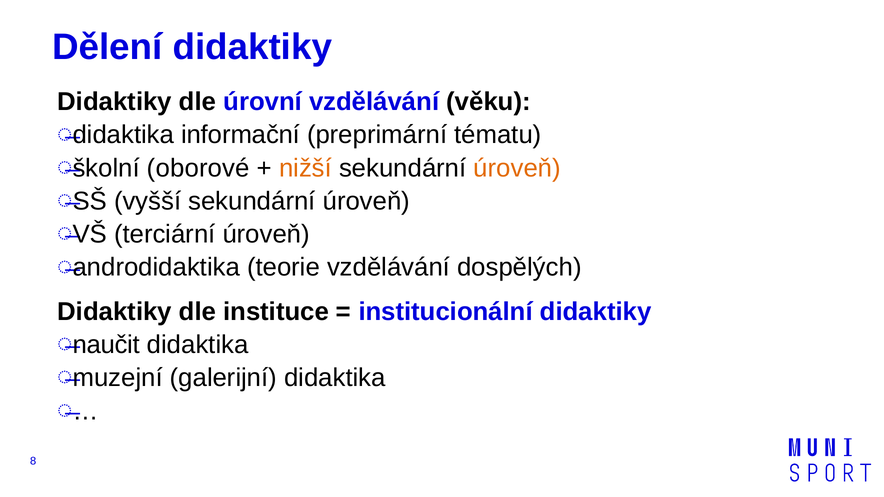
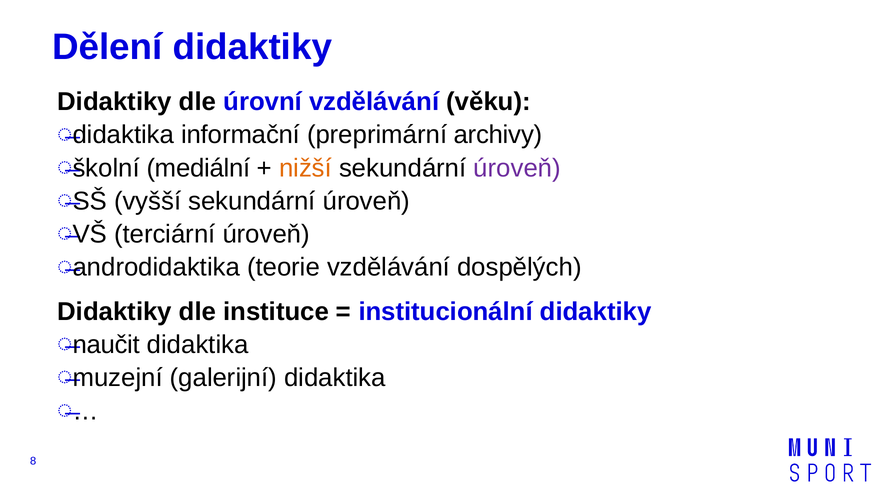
tématu: tématu -> archivy
oborové: oborové -> mediální
úroveň at (517, 168) colour: orange -> purple
